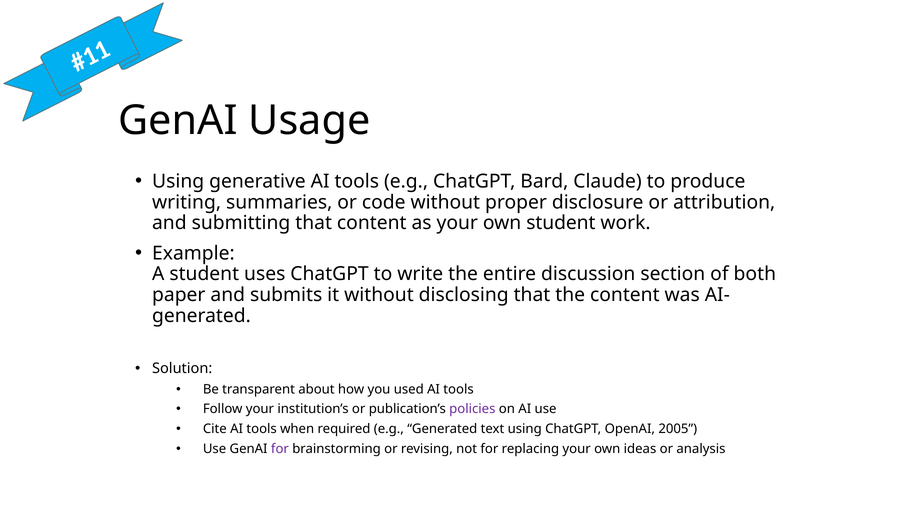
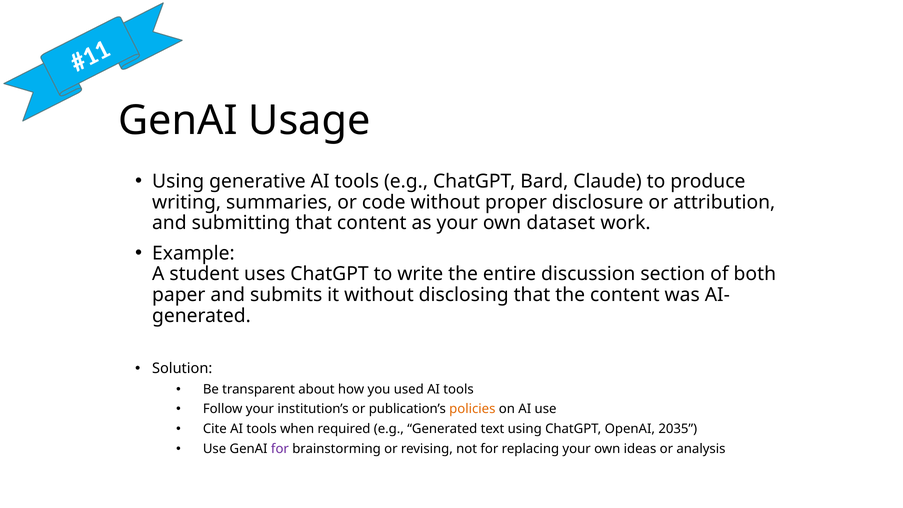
own student: student -> dataset
policies colour: purple -> orange
2005: 2005 -> 2035
